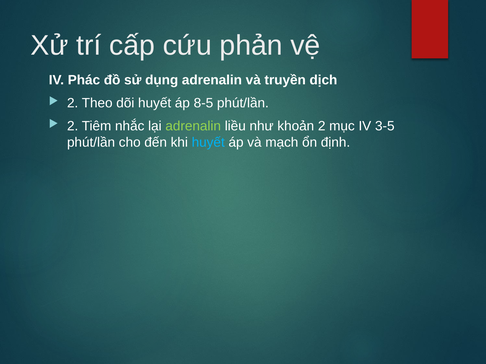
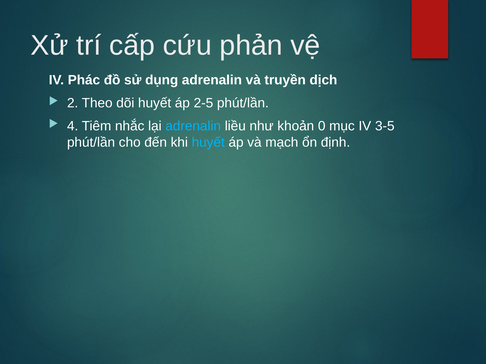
8-5: 8-5 -> 2-5
2 at (73, 126): 2 -> 4
adrenalin at (193, 126) colour: light green -> light blue
khoản 2: 2 -> 0
